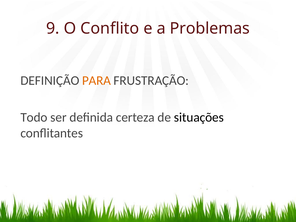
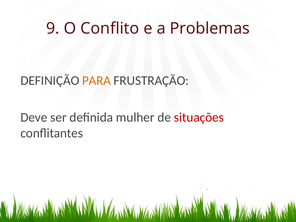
Todo: Todo -> Deve
certeza: certeza -> mulher
situações colour: black -> red
